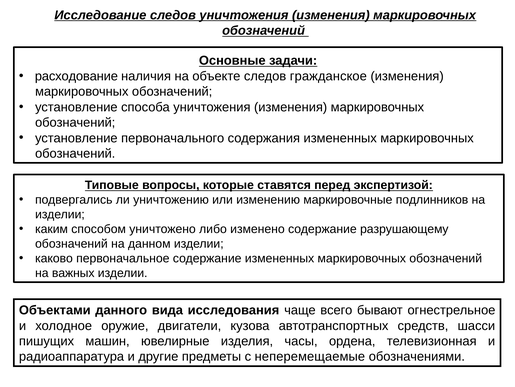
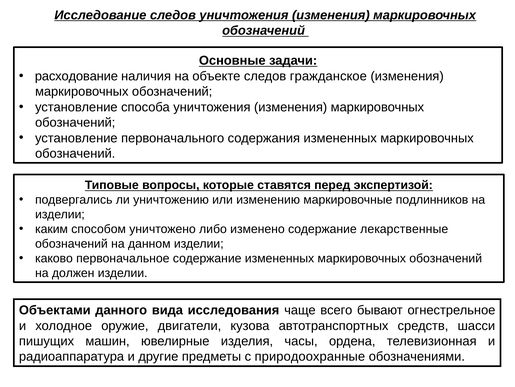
разрушающему: разрушающему -> лекарственные
важных: важных -> должен
неперемещаемые: неперемещаемые -> природоохранные
